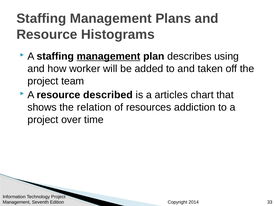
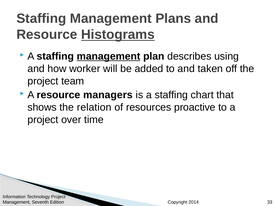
Histograms underline: none -> present
described: described -> managers
is a articles: articles -> staffing
addiction: addiction -> proactive
